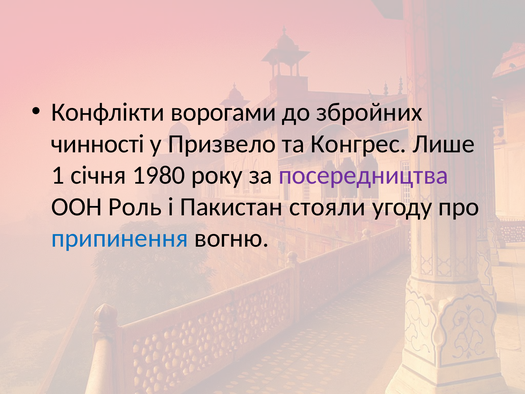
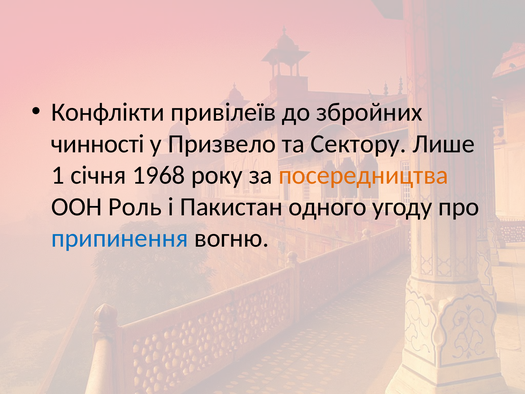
ворогами: ворогами -> привілеїв
Конгрес: Конгрес -> Сектору
1980: 1980 -> 1968
посередництва colour: purple -> orange
стояли: стояли -> одного
